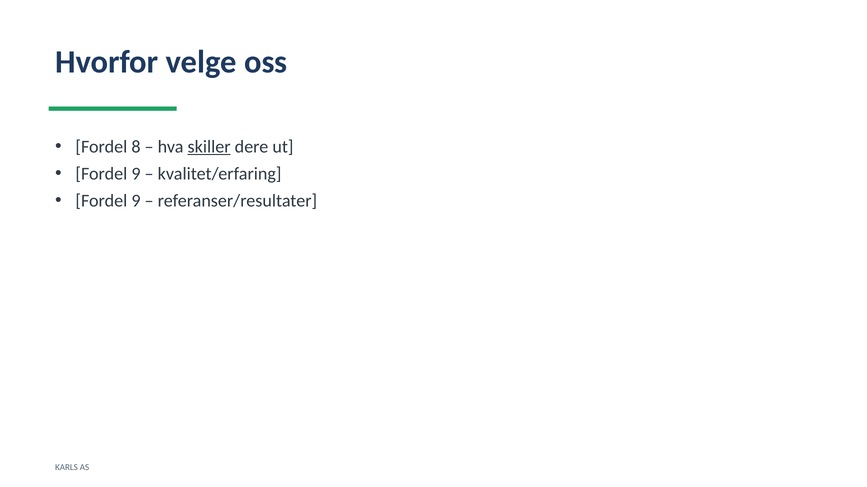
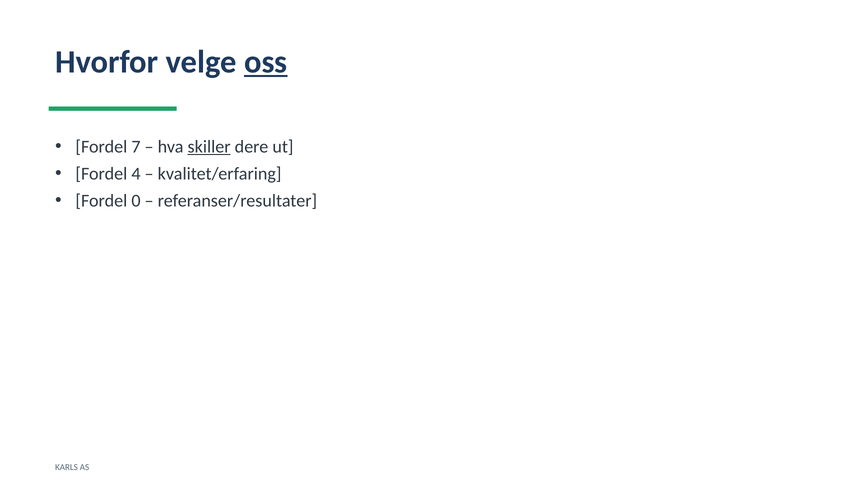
oss underline: none -> present
8: 8 -> 7
9 at (136, 174): 9 -> 4
9 at (136, 201): 9 -> 0
